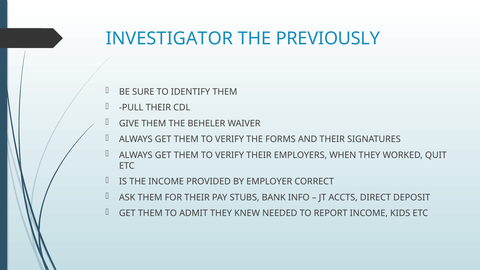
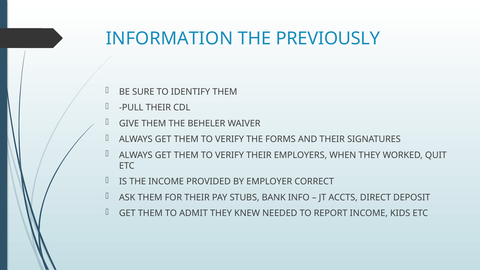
INVESTIGATOR: INVESTIGATOR -> INFORMATION
